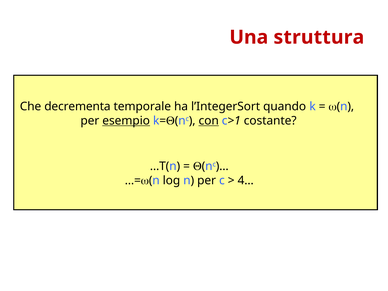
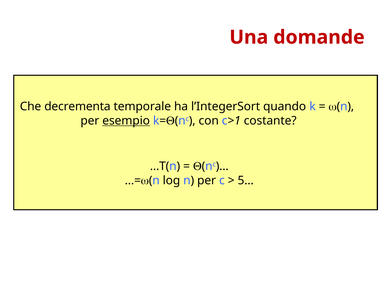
struttura: struttura -> domande
con underline: present -> none
4…: 4… -> 5…
